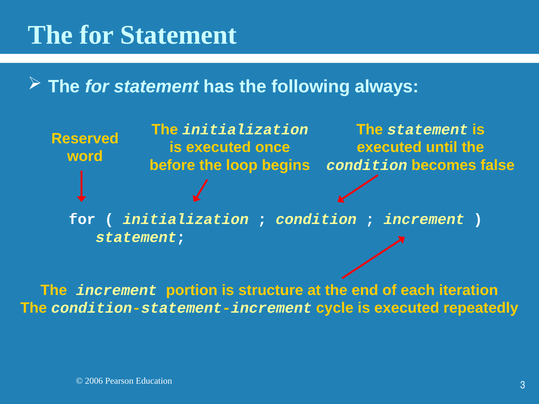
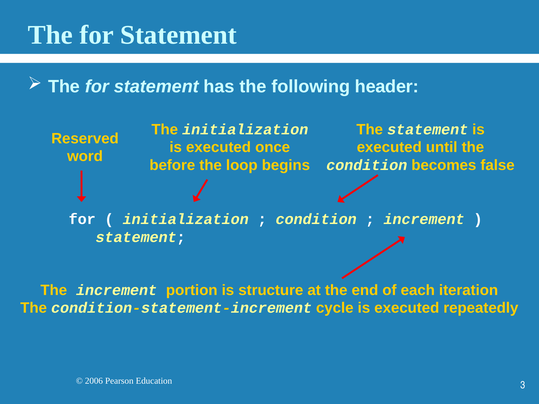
always: always -> header
